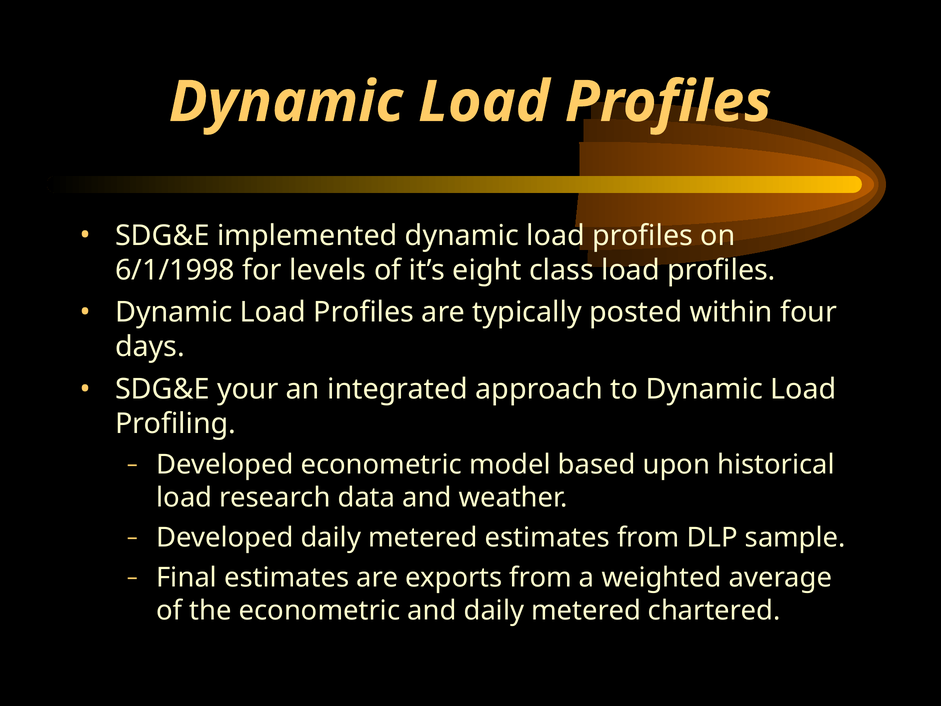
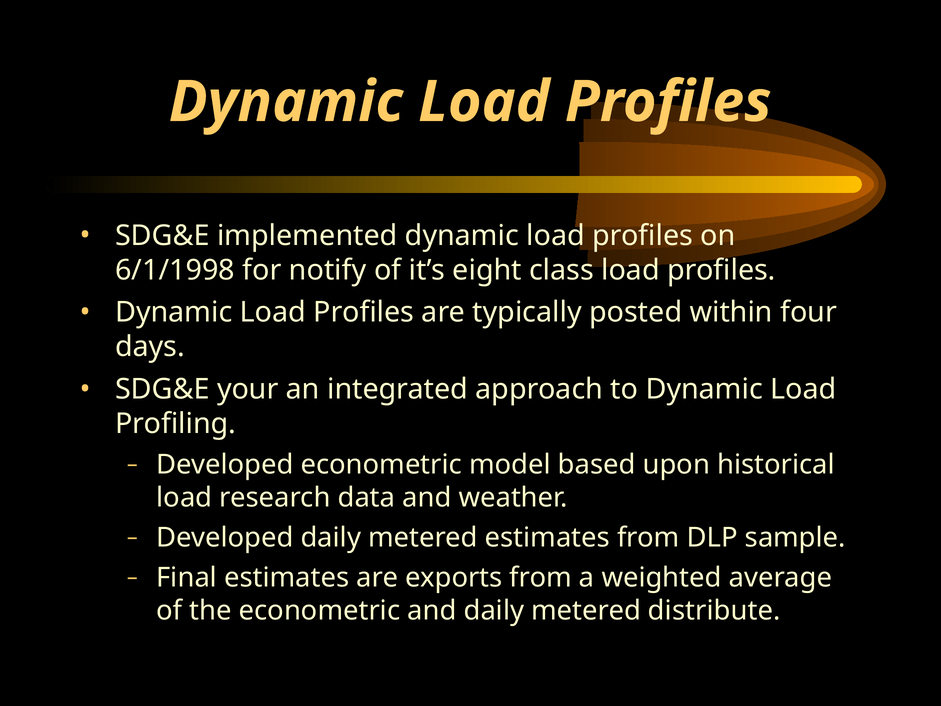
levels: levels -> notify
chartered: chartered -> distribute
